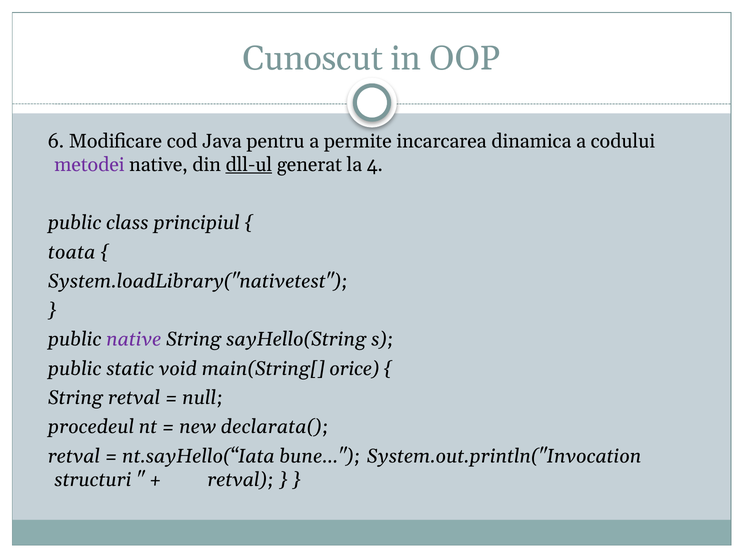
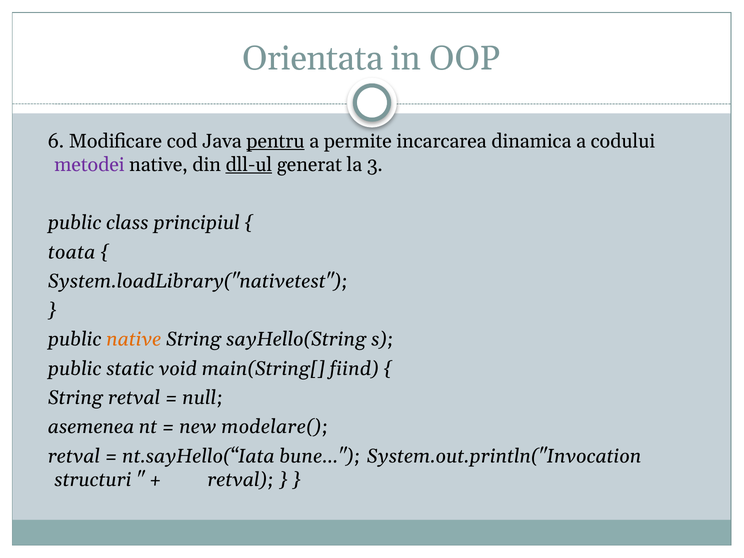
Cunoscut: Cunoscut -> Orientata
pentru underline: none -> present
4: 4 -> 3
native at (134, 339) colour: purple -> orange
orice: orice -> fiind
procedeul: procedeul -> asemenea
declarata(: declarata( -> modelare(
